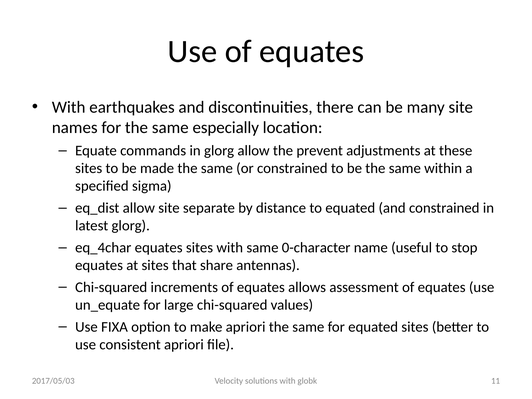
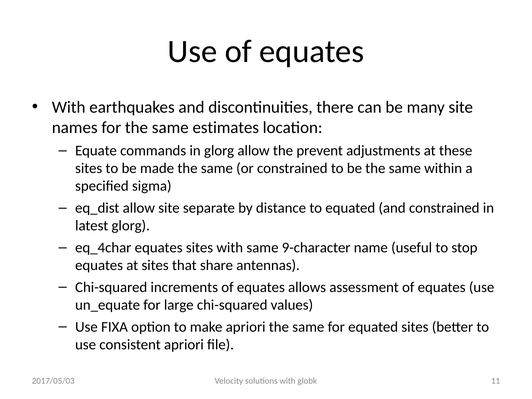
especially: especially -> estimates
0-character: 0-character -> 9-character
